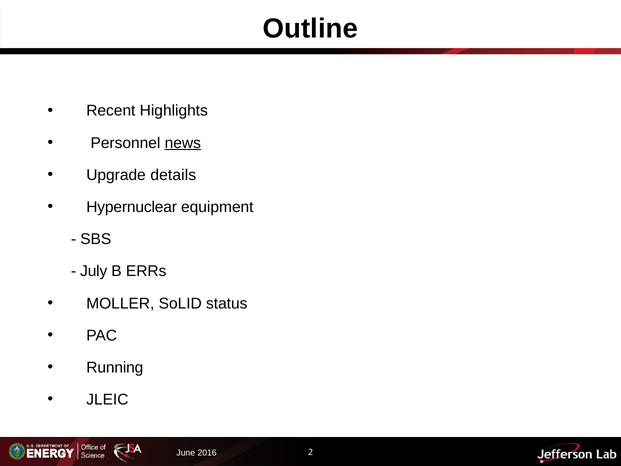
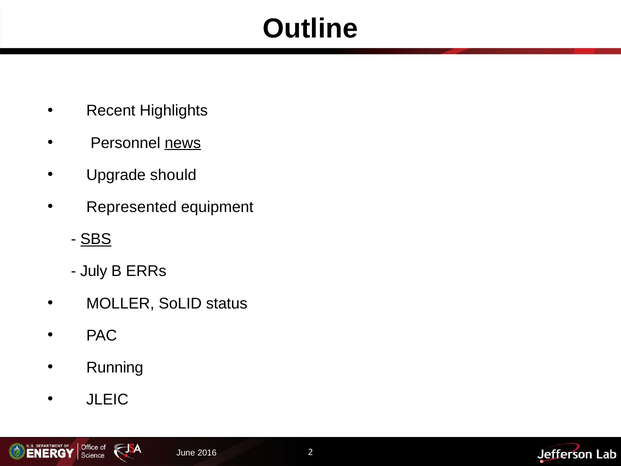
details: details -> should
Hypernuclear: Hypernuclear -> Represented
SBS underline: none -> present
